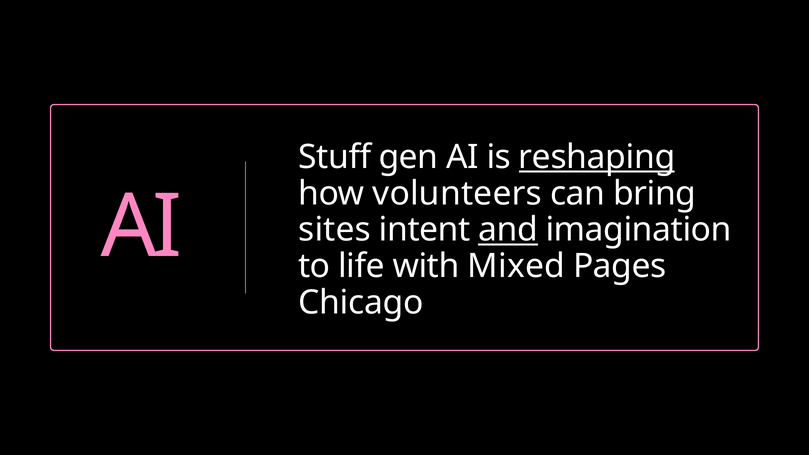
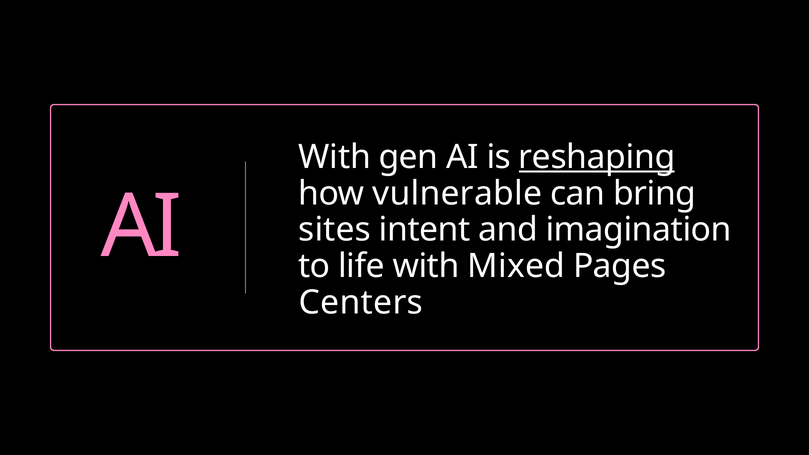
Stuff at (335, 157): Stuff -> With
volunteers: volunteers -> vulnerable
and underline: present -> none
Chicago: Chicago -> Centers
